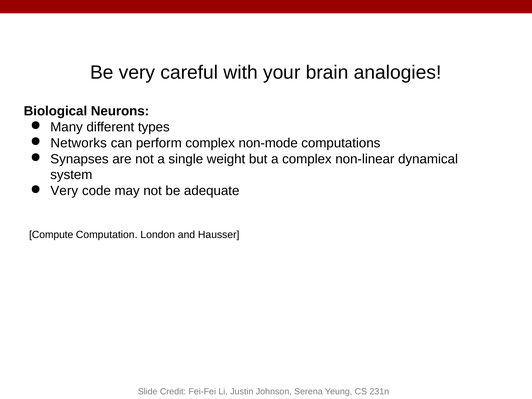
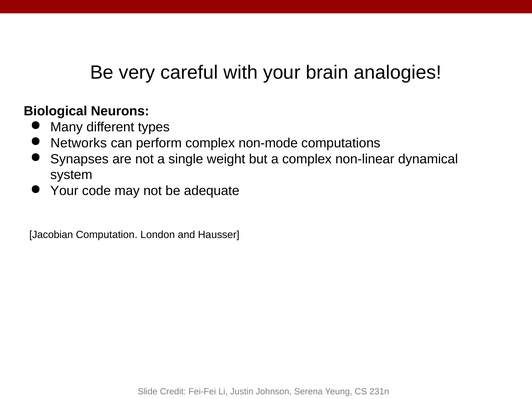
Very at (64, 191): Very -> Your
Compute: Compute -> Jacobian
